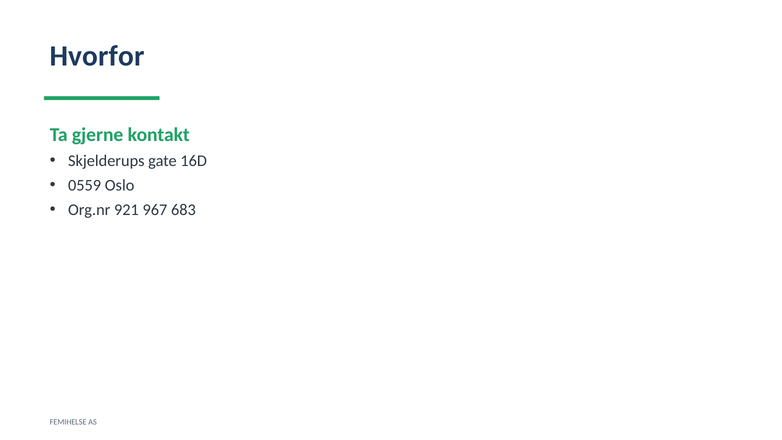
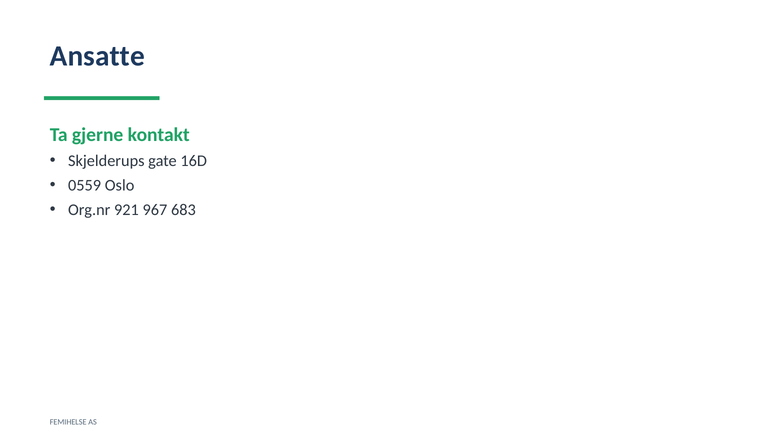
Hvorfor: Hvorfor -> Ansatte
